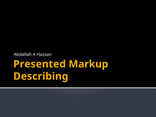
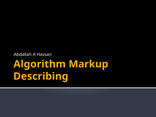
Presented: Presented -> Algorithm
